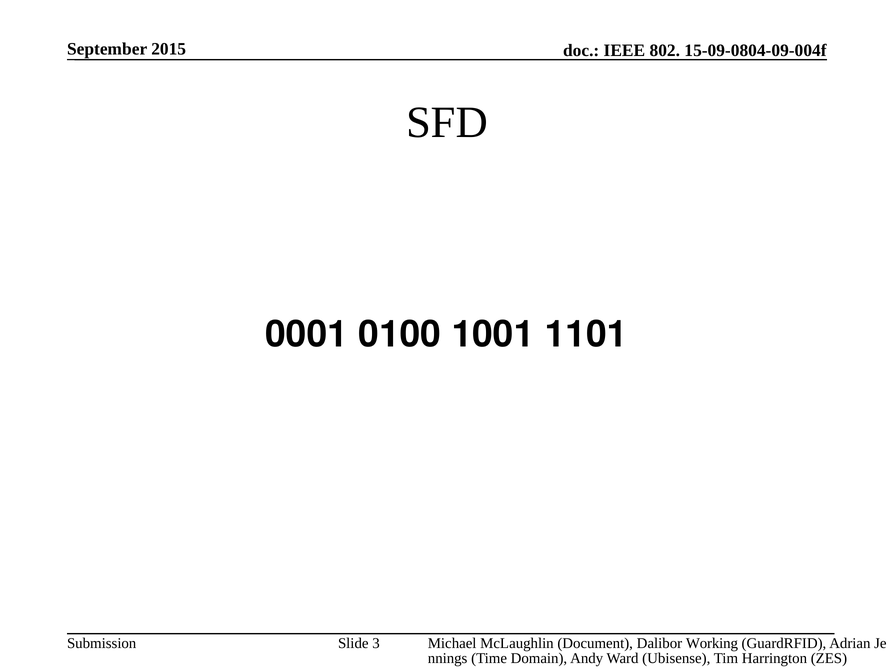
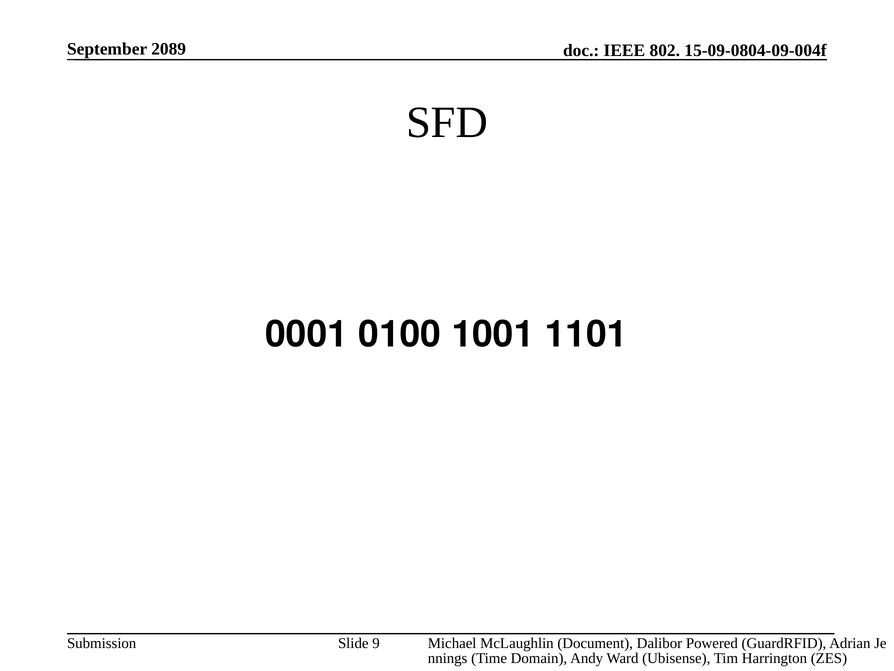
2015: 2015 -> 2089
Working: Working -> Powered
3: 3 -> 9
